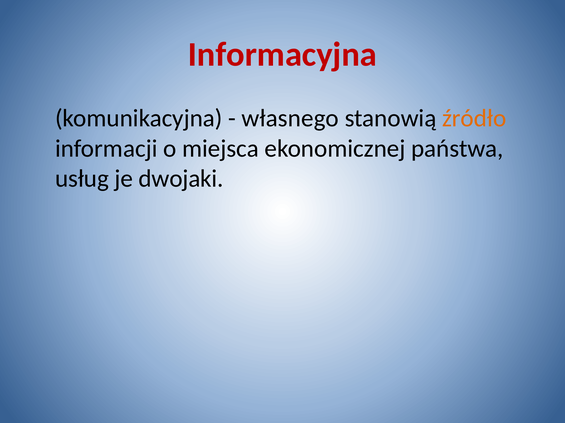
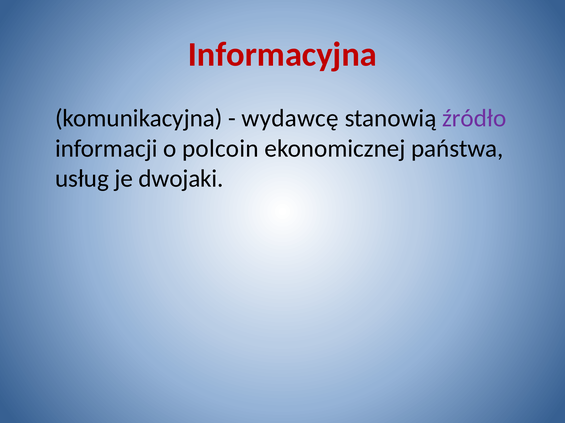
własnego: własnego -> wydawcę
źródło colour: orange -> purple
miejsca: miejsca -> polcoin
